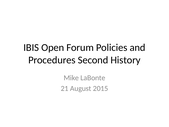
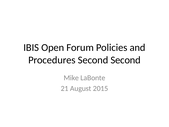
Second History: History -> Second
